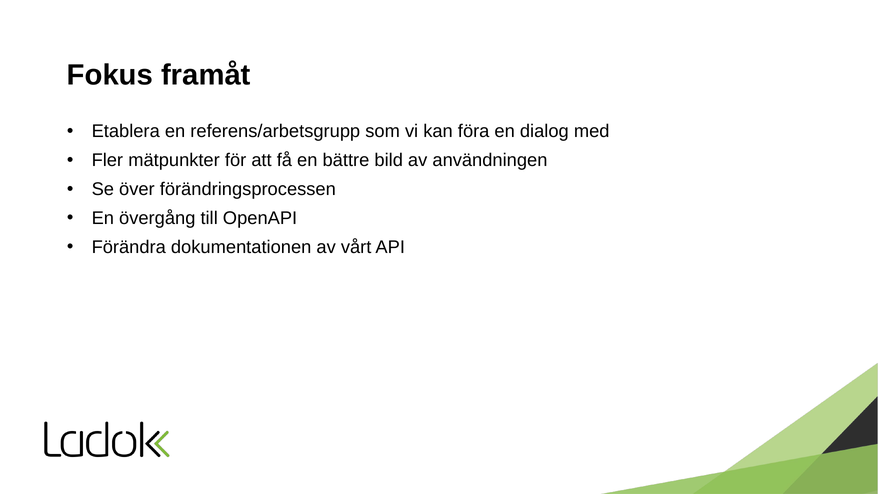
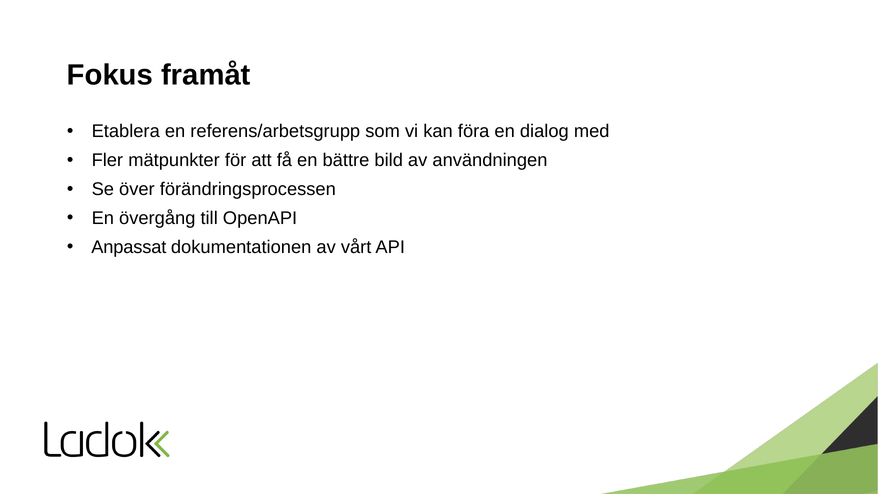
Förändra: Förändra -> Anpassat
